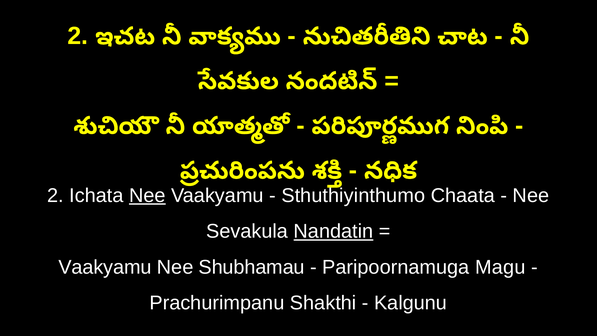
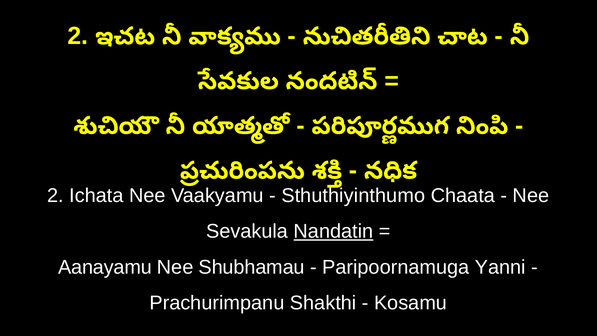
Nee at (147, 195) underline: present -> none
Vaakyamu at (105, 267): Vaakyamu -> Aanayamu
Magu: Magu -> Yanni
Kalgunu: Kalgunu -> Kosamu
